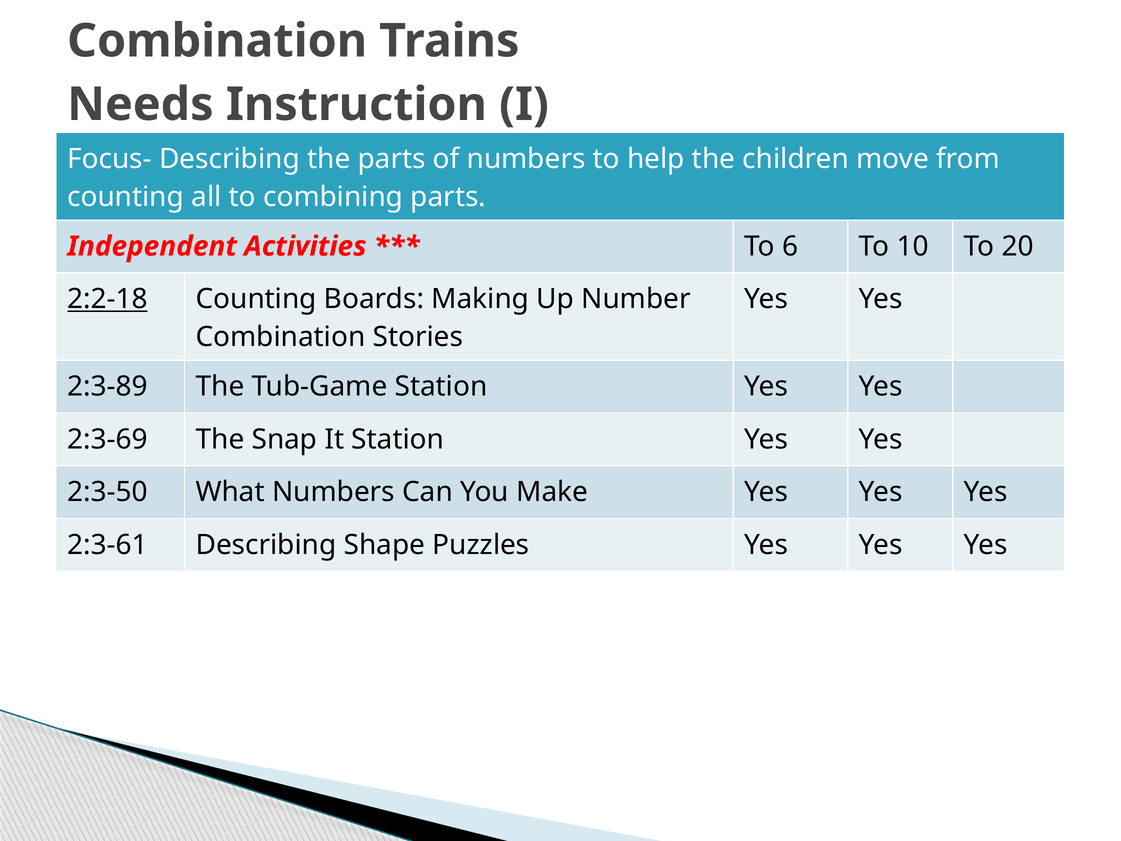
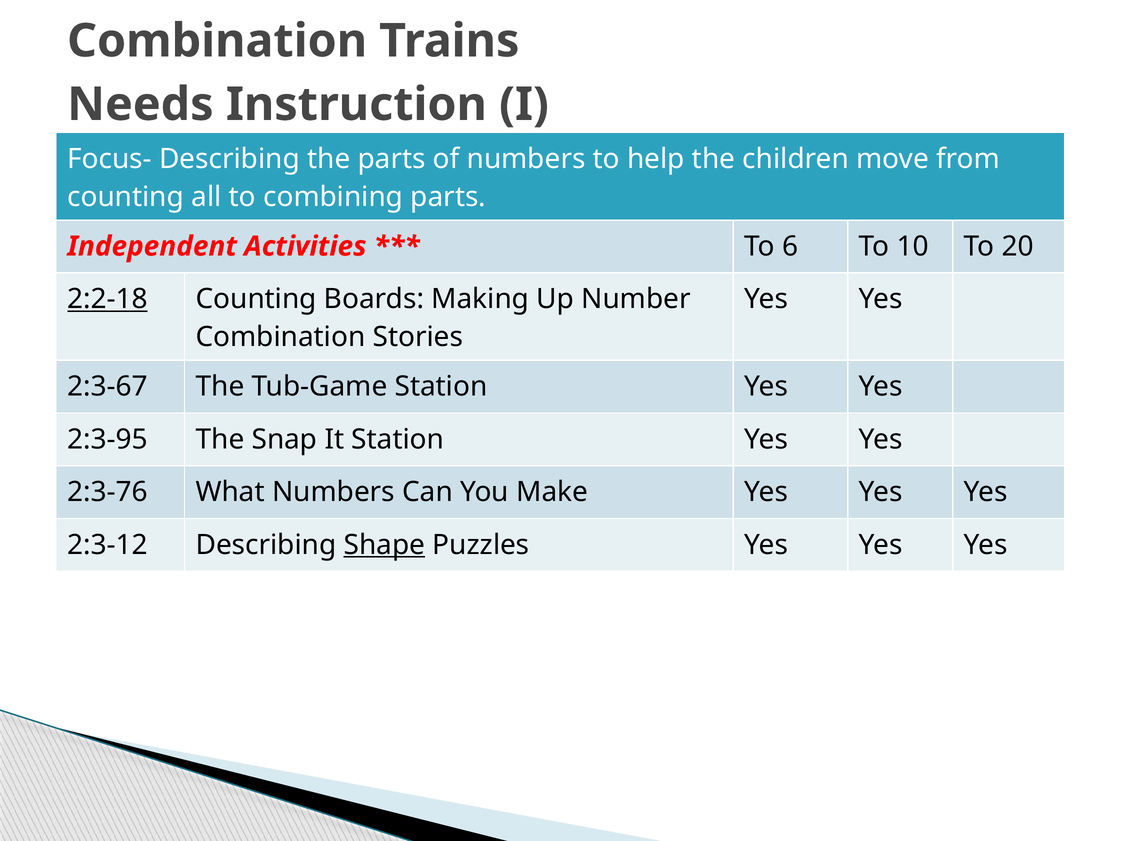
2:3-89: 2:3-89 -> 2:3-67
2:3-69: 2:3-69 -> 2:3-95
2:3-50: 2:3-50 -> 2:3-76
2:3-61: 2:3-61 -> 2:3-12
Shape underline: none -> present
